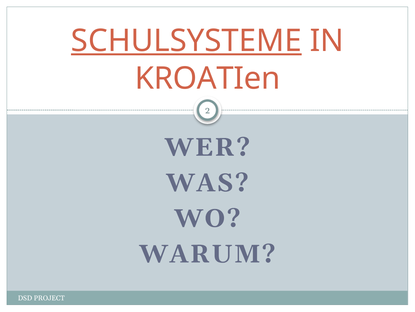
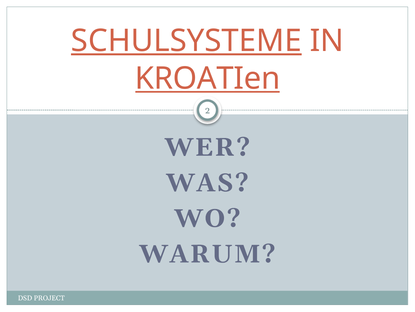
KROATIen underline: none -> present
